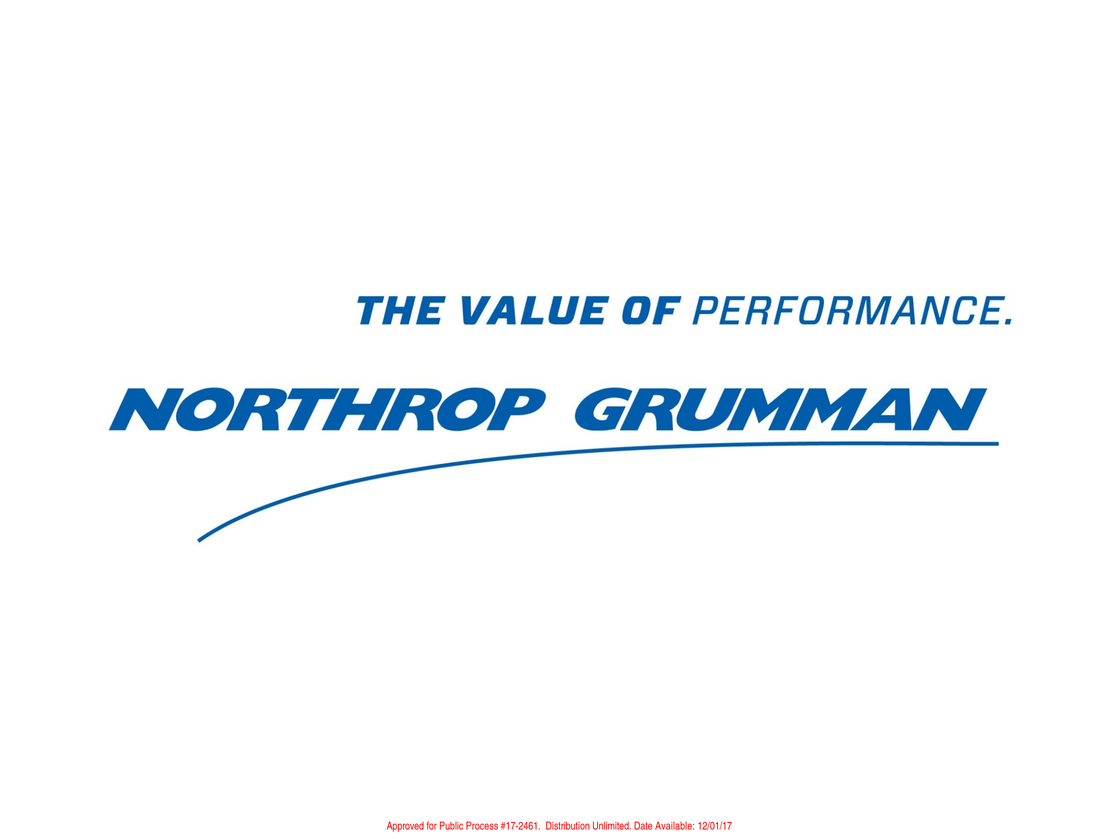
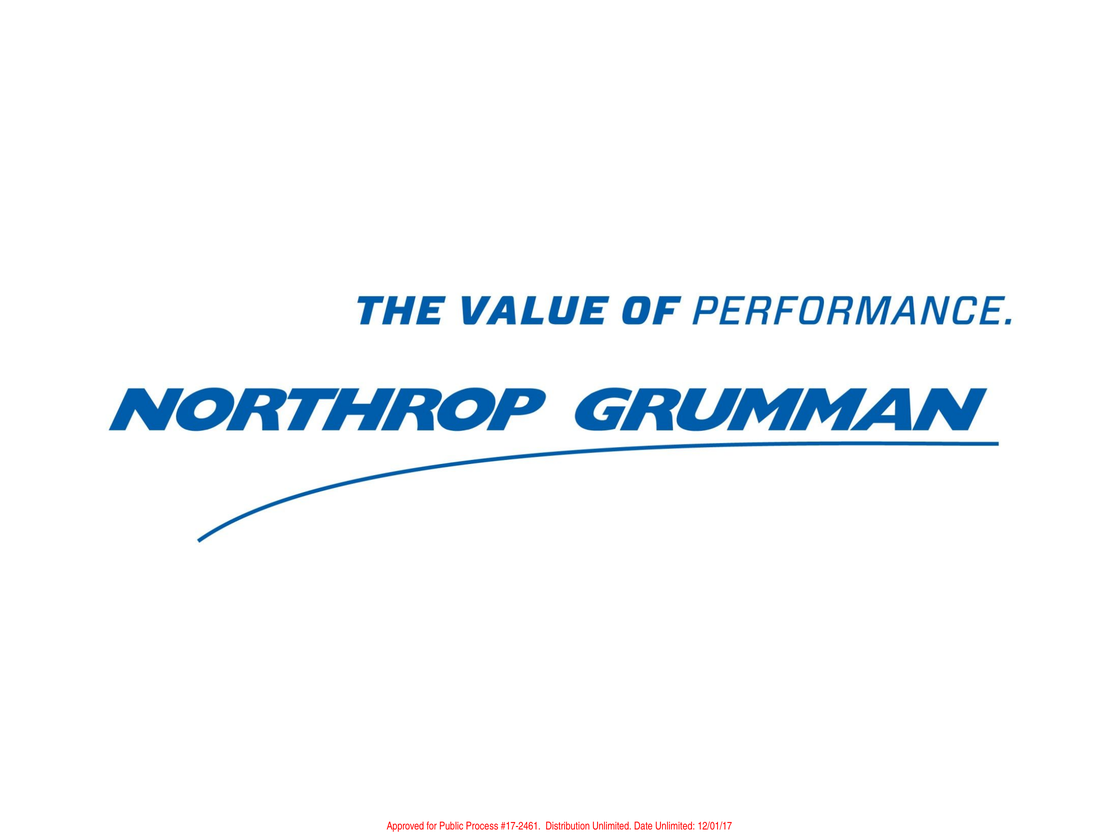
Date Available: Available -> Unlimited
